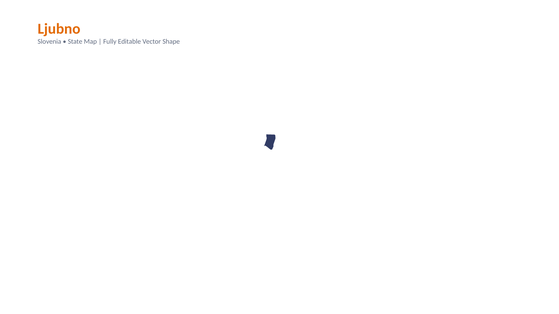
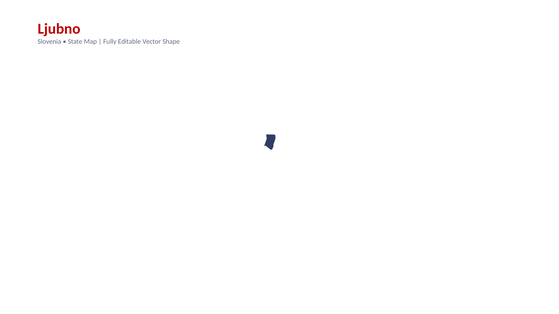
Ljubno colour: orange -> red
